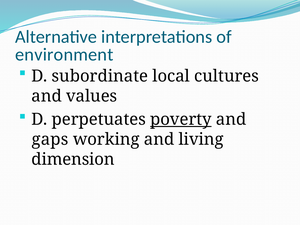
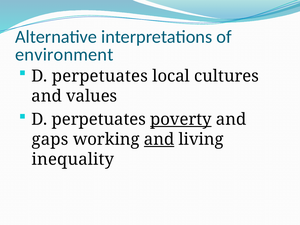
subordinate at (100, 76): subordinate -> perpetuates
and at (159, 139) underline: none -> present
dimension: dimension -> inequality
